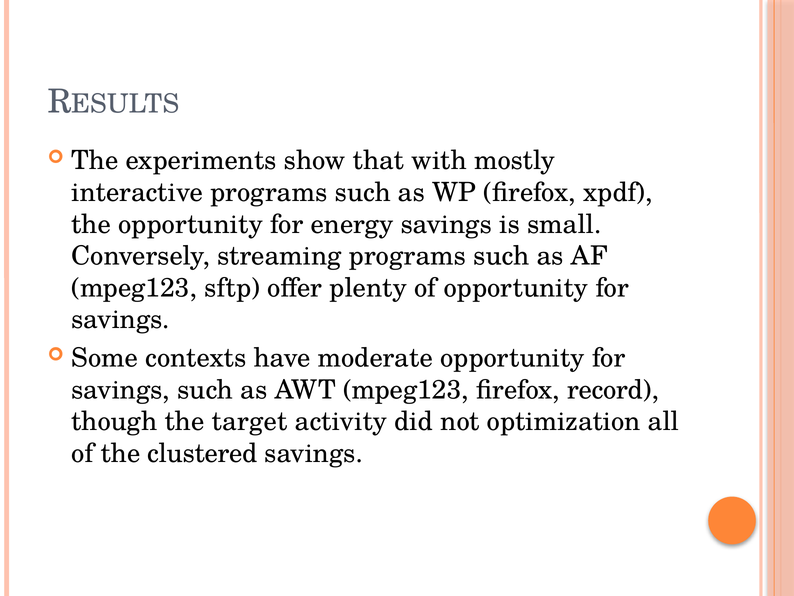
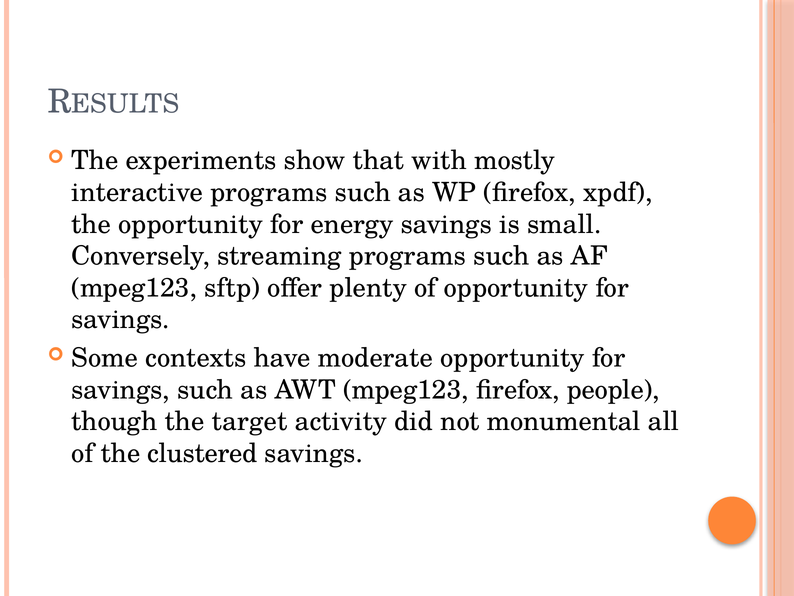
record: record -> people
optimization: optimization -> monumental
